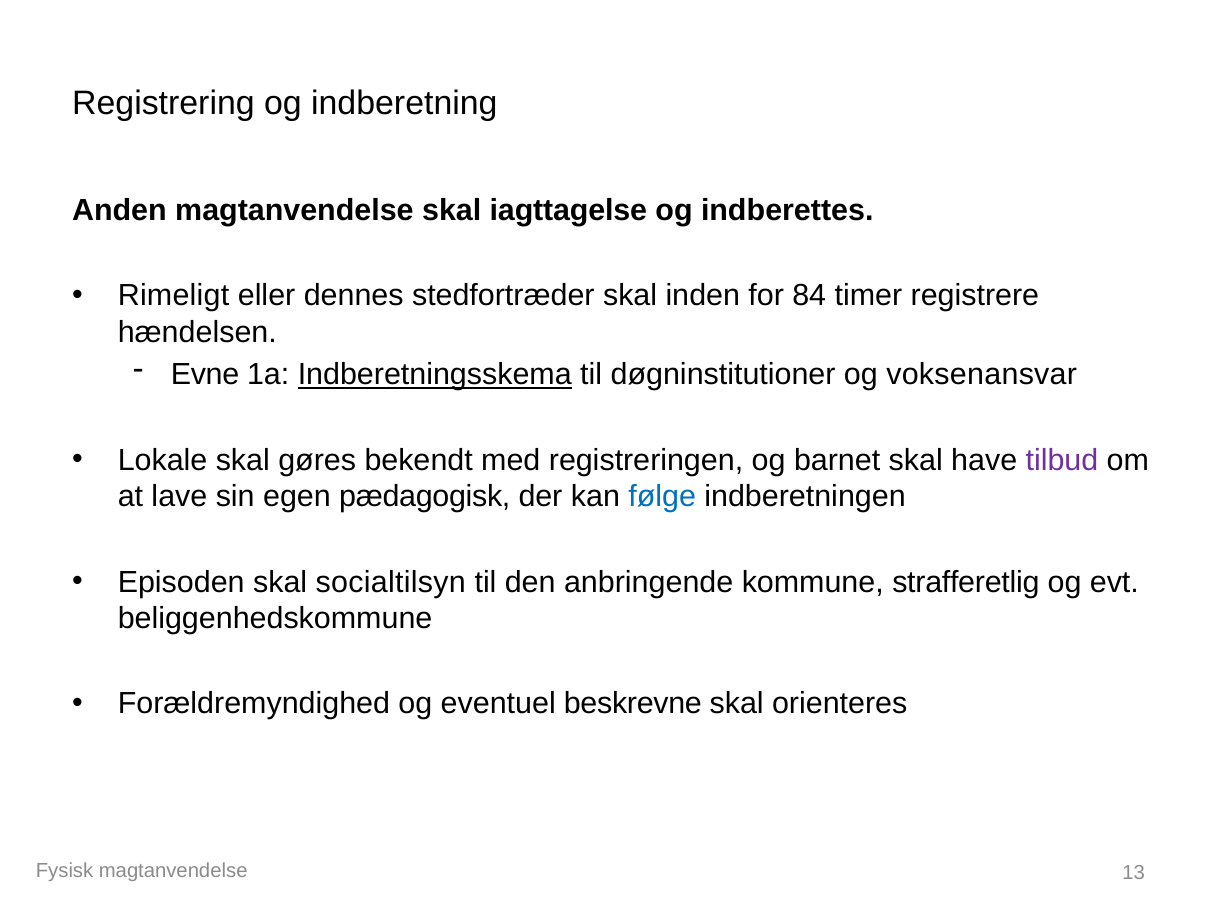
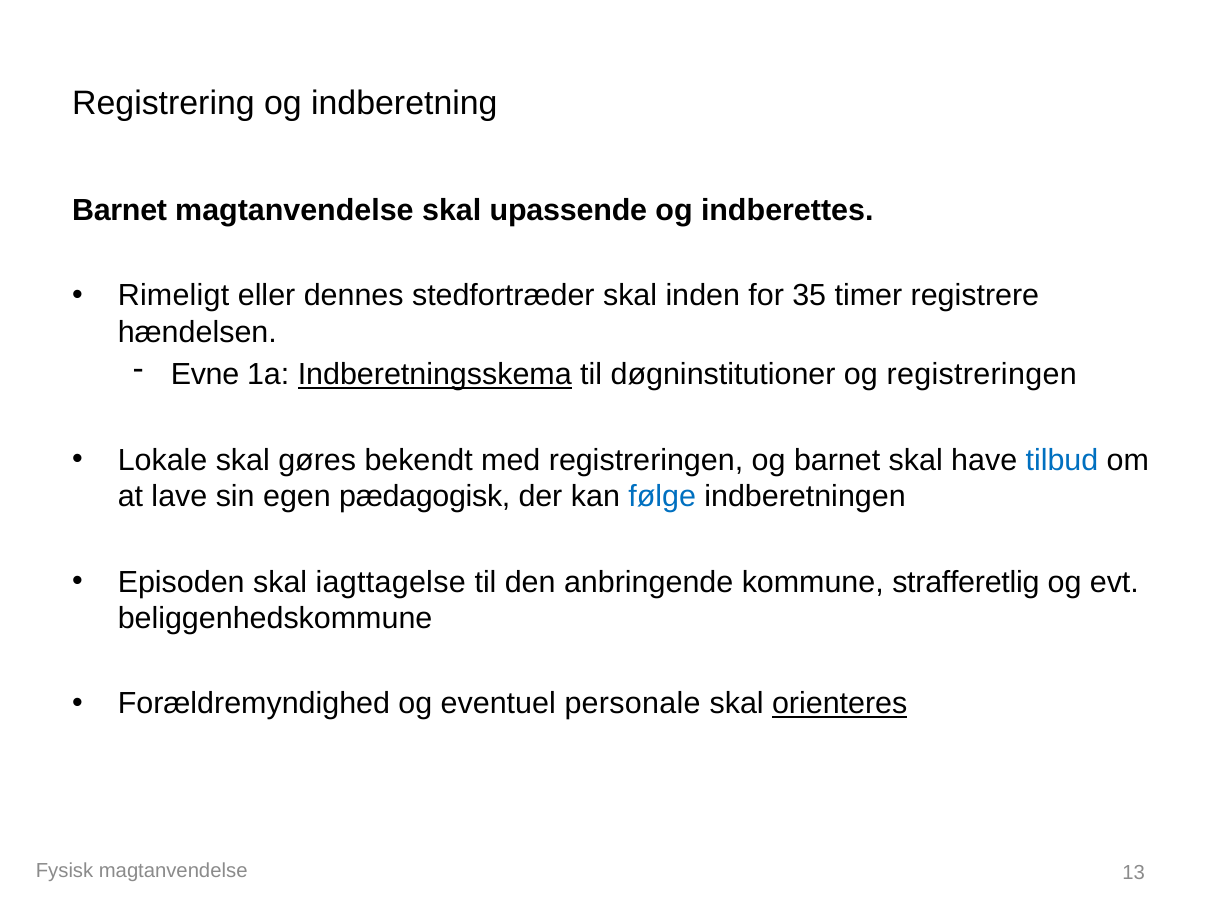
Anden at (119, 210): Anden -> Barnet
iagttagelse: iagttagelse -> upassende
84: 84 -> 35
og voksenansvar: voksenansvar -> registreringen
tilbud colour: purple -> blue
socialtilsyn: socialtilsyn -> iagttagelse
beskrevne: beskrevne -> personale
orienteres underline: none -> present
